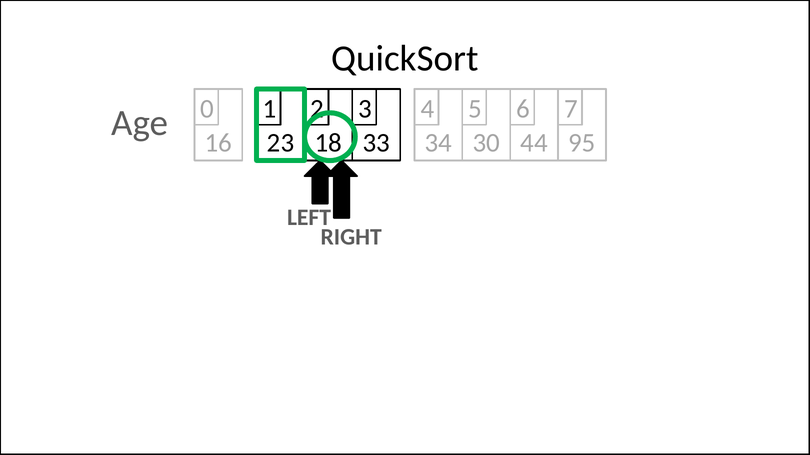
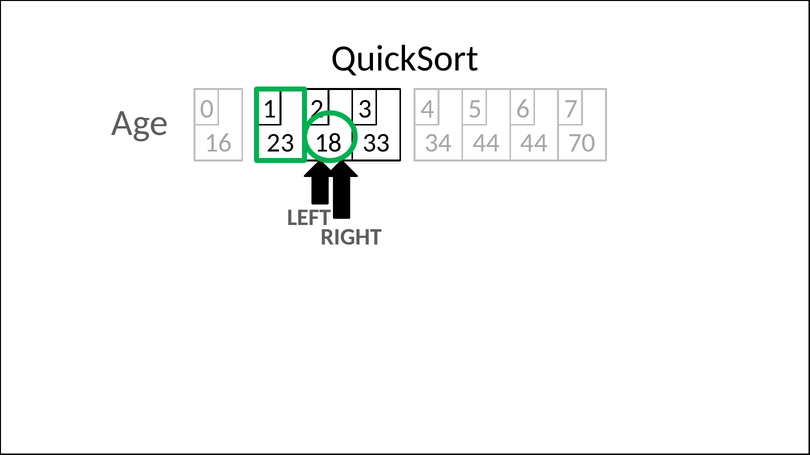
34 30: 30 -> 44
95: 95 -> 70
